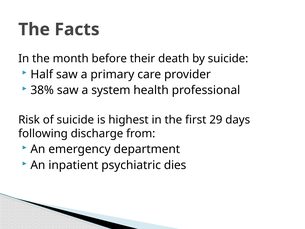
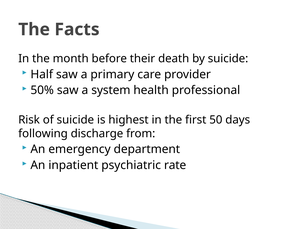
38%: 38% -> 50%
29: 29 -> 50
dies: dies -> rate
